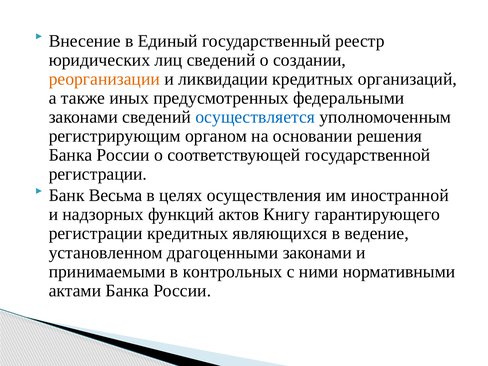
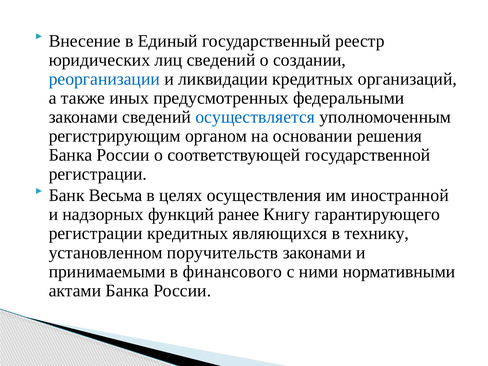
реорганизации colour: orange -> blue
актов: актов -> ранее
ведение: ведение -> технику
драгоценными: драгоценными -> поручительств
контрольных: контрольных -> финансового
